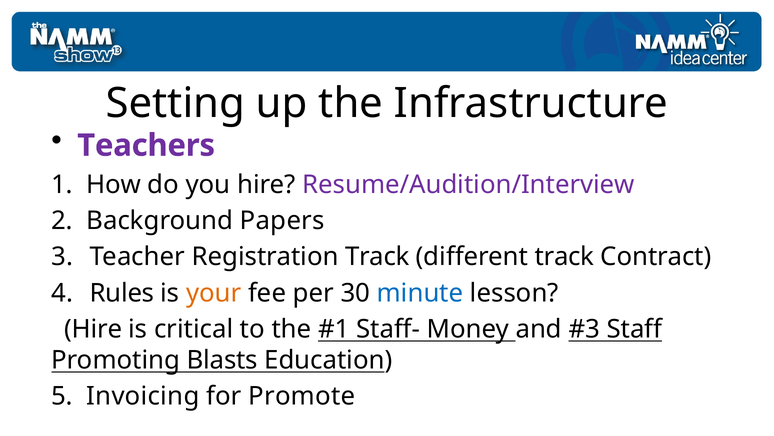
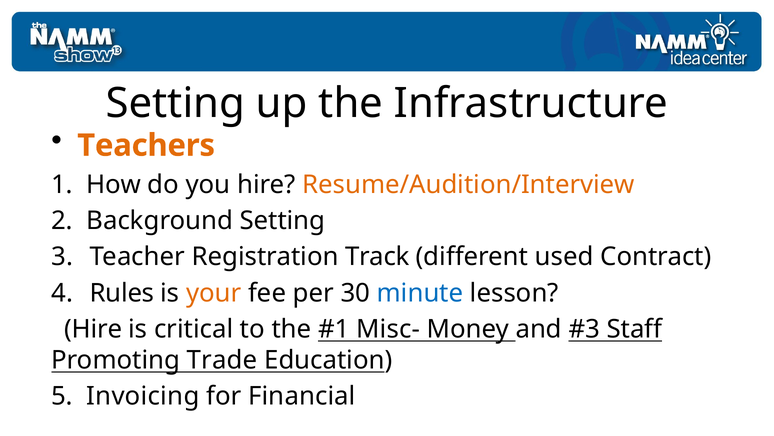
Teachers colour: purple -> orange
Resume/Audition/Interview colour: purple -> orange
Background Papers: Papers -> Setting
different track: track -> used
Staff-: Staff- -> Misc-
Blasts: Blasts -> Trade
Promote: Promote -> Financial
